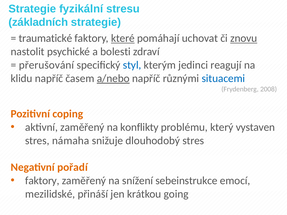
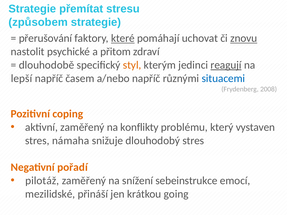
fyzikální: fyzikální -> přemítat
základních: základních -> způsobem
traumatické: traumatické -> přerušování
bolesti: bolesti -> přitom
přerušování: přerušování -> dlouhodobě
styl colour: blue -> orange
reagují underline: none -> present
klidu: klidu -> lepší
a/nebo underline: present -> none
faktory at (42, 181): faktory -> pilotáž
